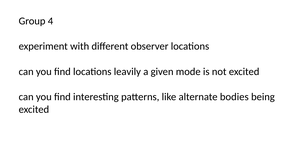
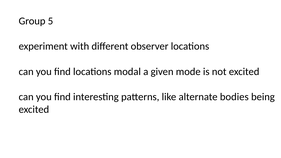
4: 4 -> 5
leavily: leavily -> modal
